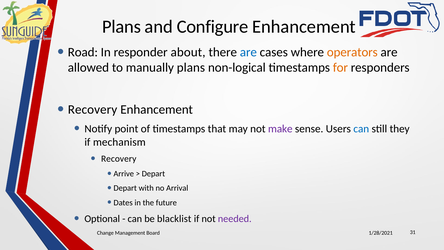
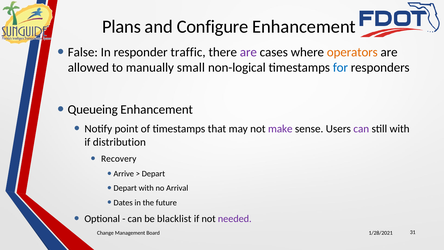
Road: Road -> False
about: about -> traffic
are at (248, 52) colour: blue -> purple
manually plans: plans -> small
for colour: orange -> blue
Recovery at (93, 109): Recovery -> Queueing
can at (361, 129) colour: blue -> purple
still they: they -> with
mechanism: mechanism -> distribution
